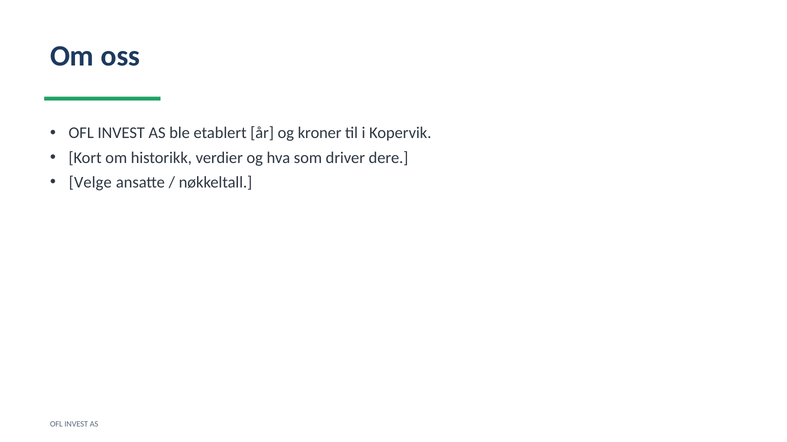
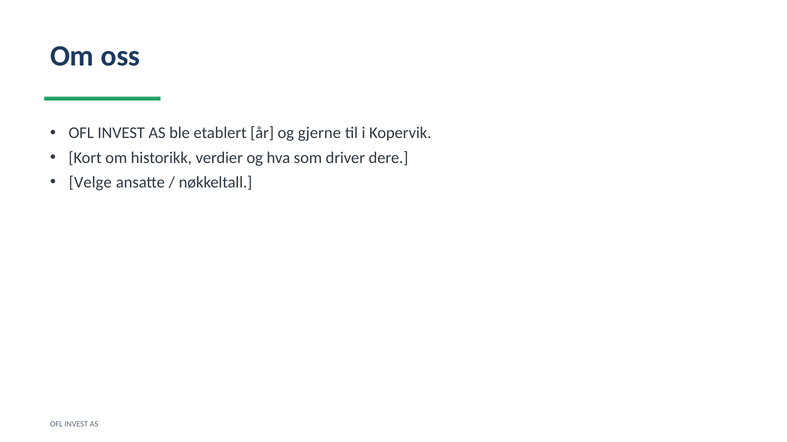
kroner: kroner -> gjerne
